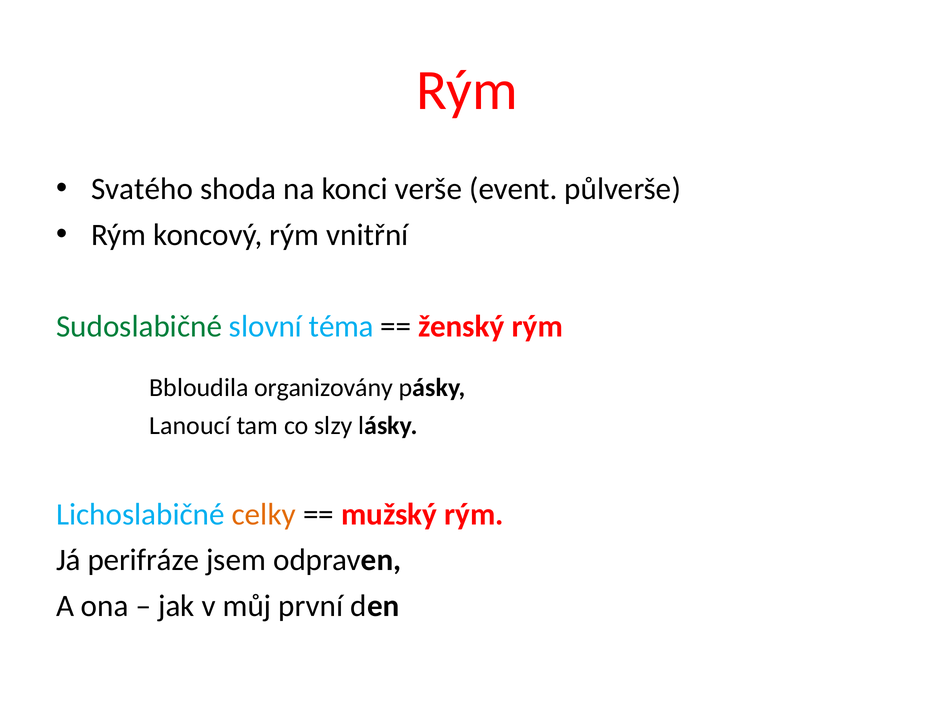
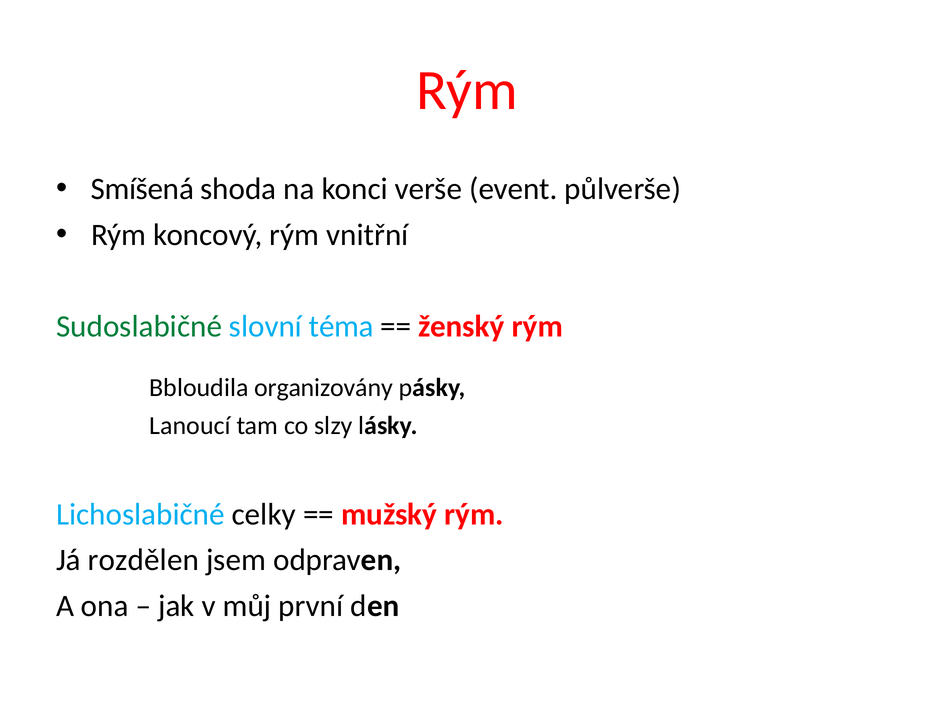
Svatého: Svatého -> Smíšená
celky colour: orange -> black
perifráze: perifráze -> rozdělen
